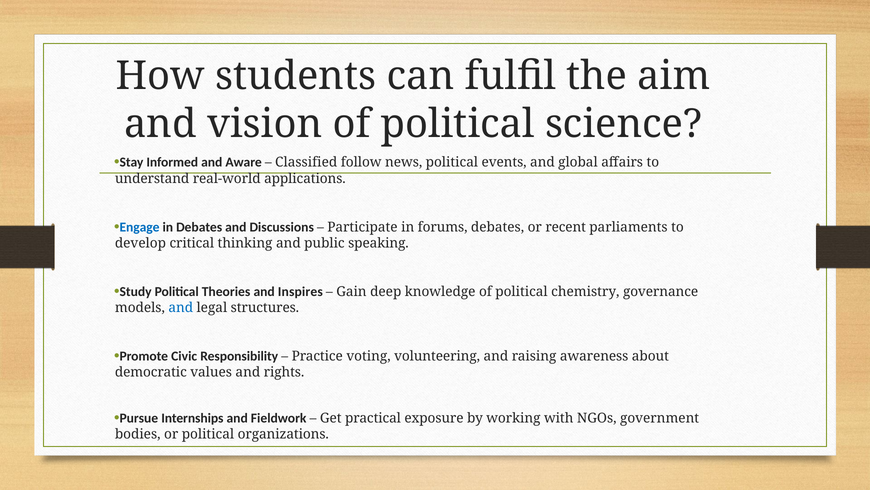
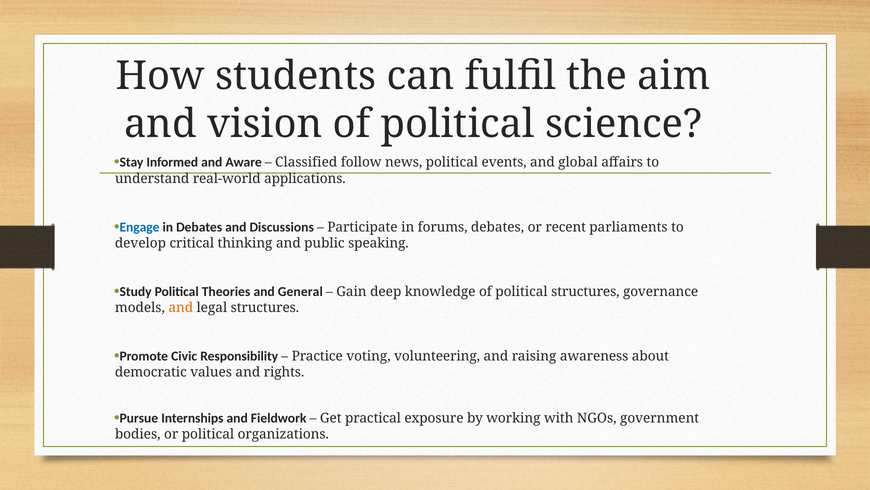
Inspires: Inspires -> General
political chemistry: chemistry -> structures
and at (181, 308) colour: blue -> orange
